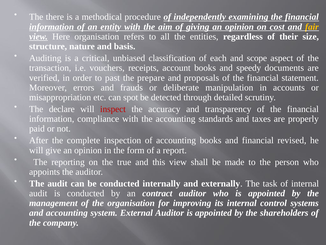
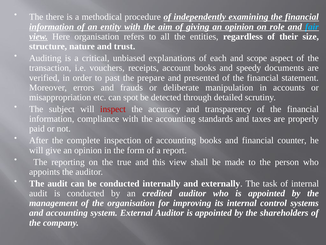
cost: cost -> role
fair colour: yellow -> light blue
basis: basis -> trust
classification: classification -> explanations
proposals: proposals -> presented
declare: declare -> subject
revised: revised -> counter
contract: contract -> credited
